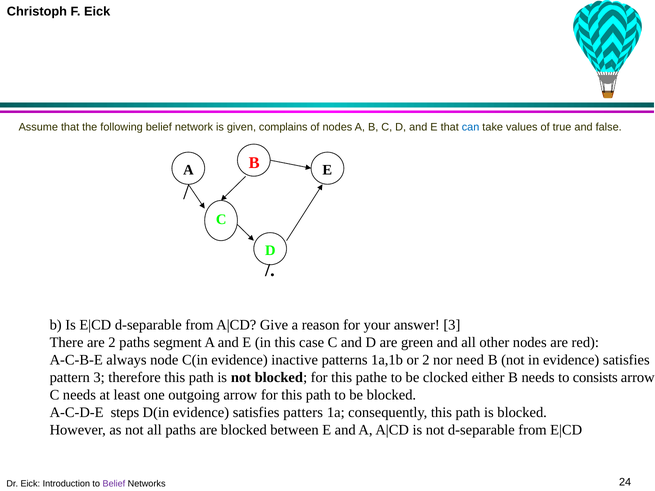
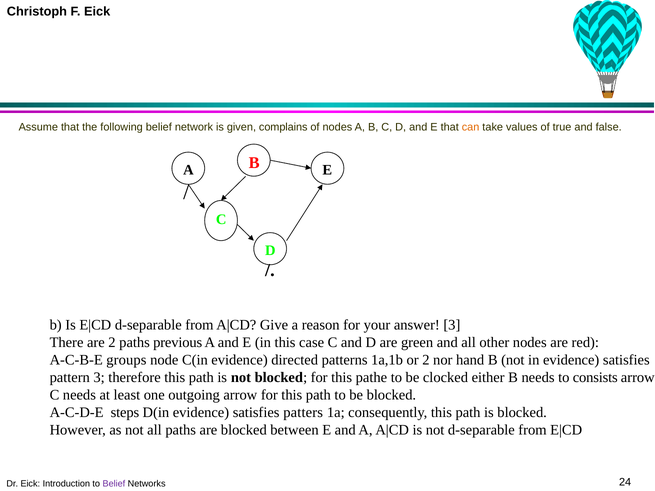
can colour: blue -> orange
segment: segment -> previous
always: always -> groups
inactive: inactive -> directed
need: need -> hand
